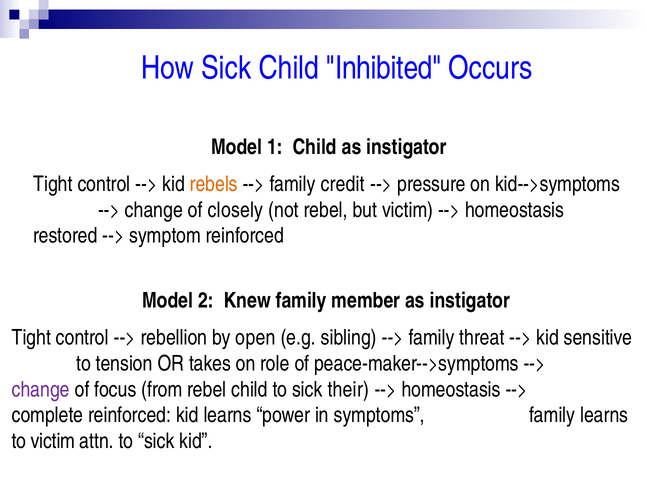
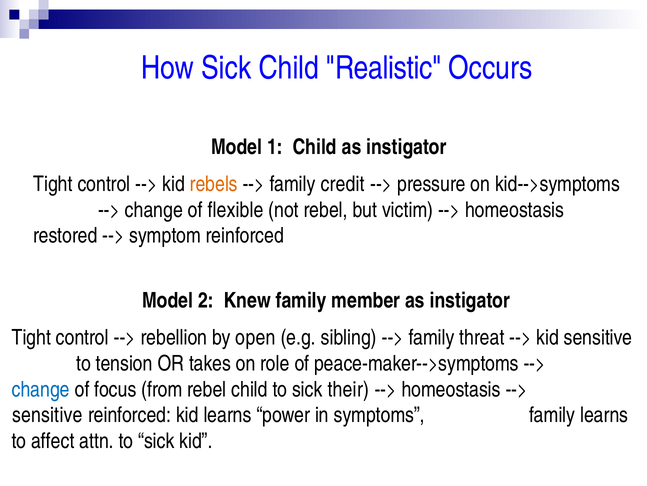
Inhibited: Inhibited -> Realistic
closely: closely -> flexible
change at (41, 389) colour: purple -> blue
complete at (48, 415): complete -> sensitive
to victim: victim -> affect
